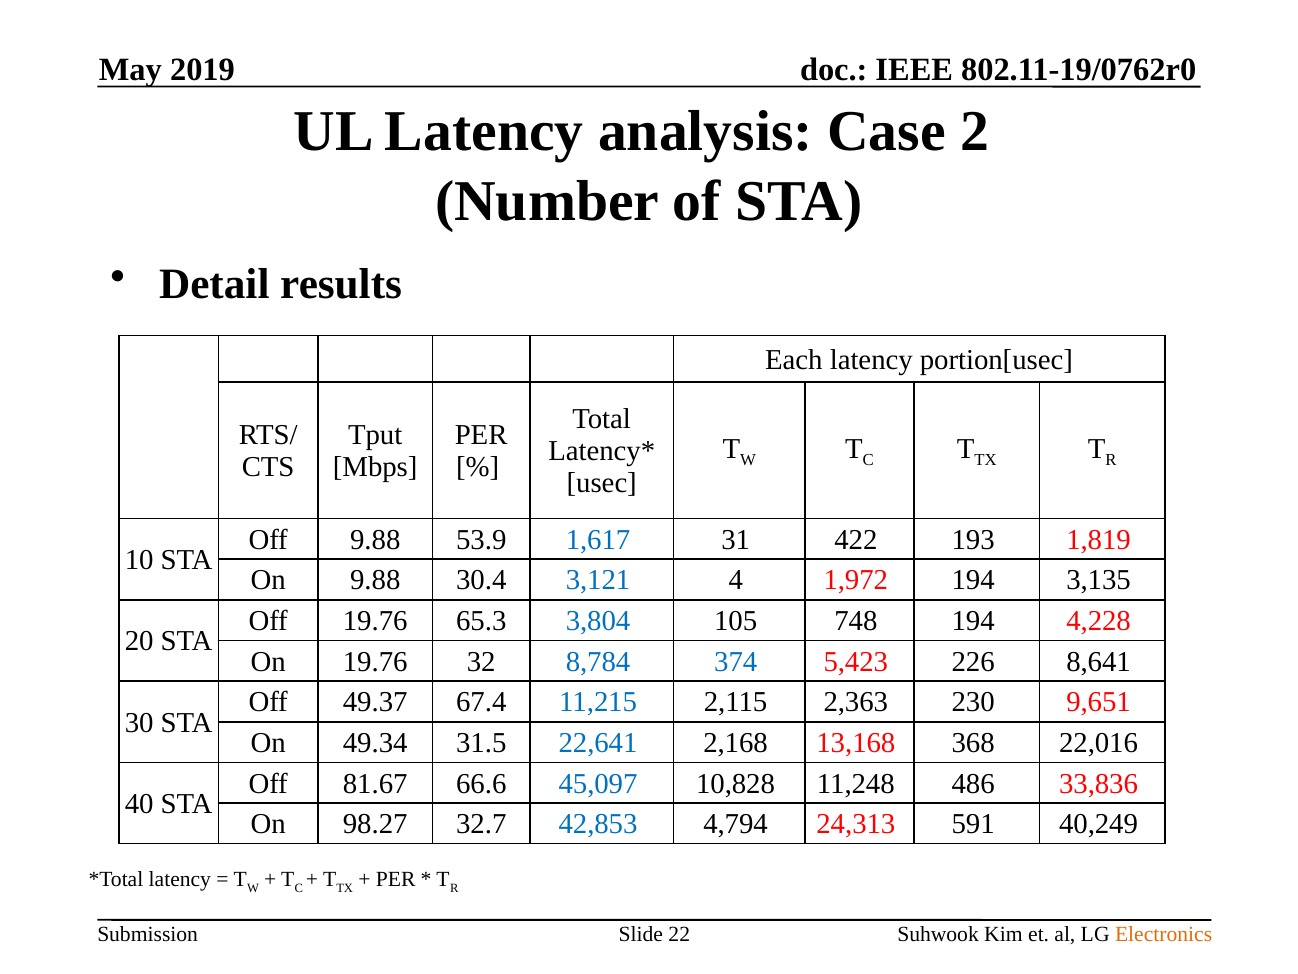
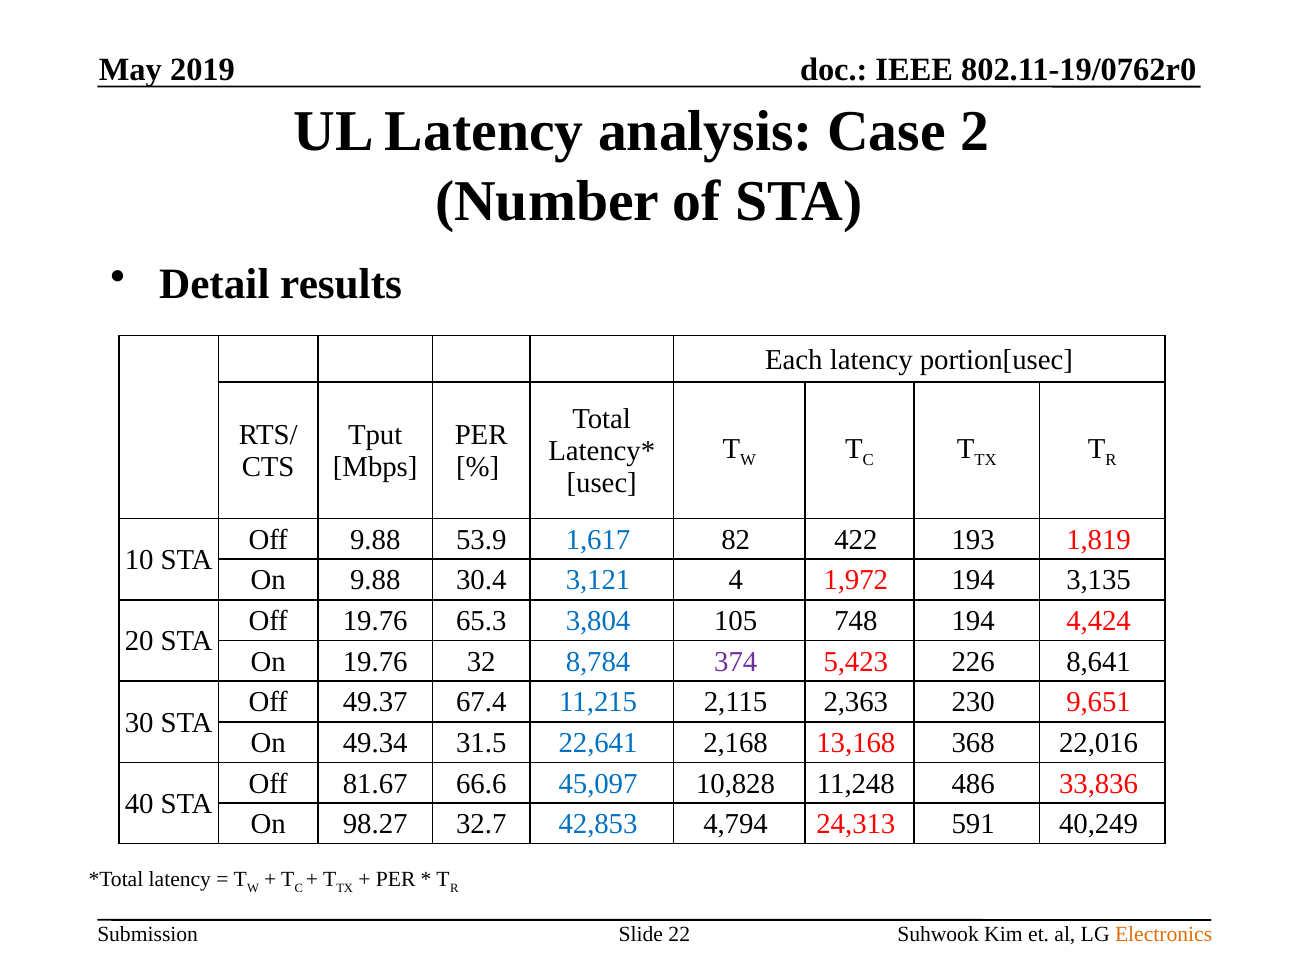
31: 31 -> 82
4,228: 4,228 -> 4,424
374 colour: blue -> purple
